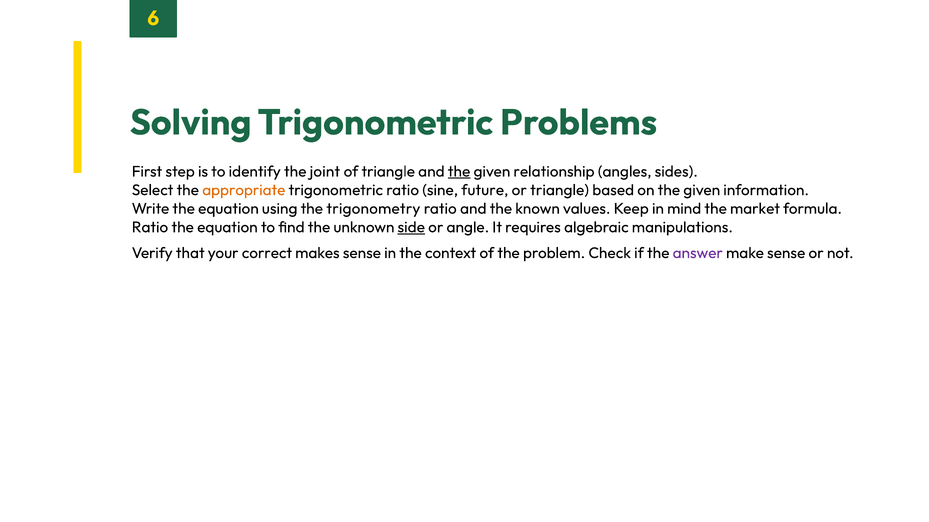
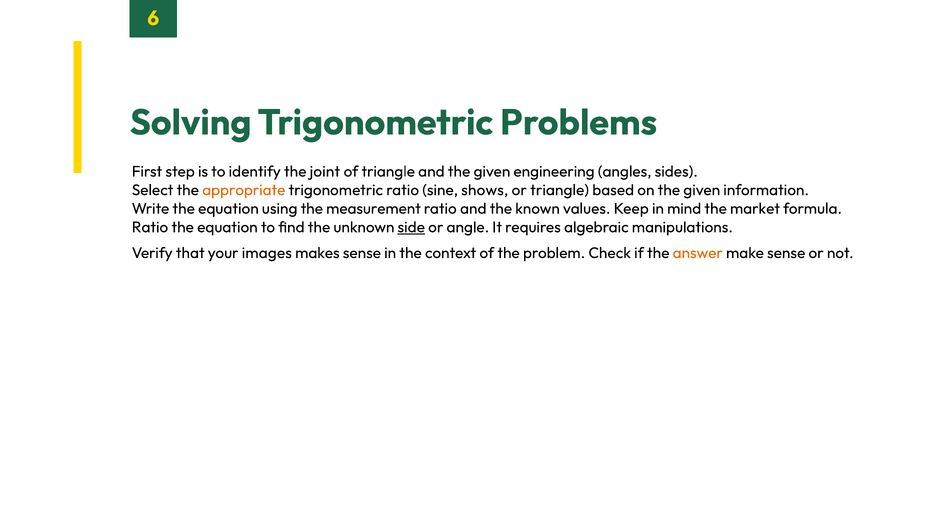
the at (459, 172) underline: present -> none
relationship: relationship -> engineering
future: future -> shows
trigonometry: trigonometry -> measurement
correct: correct -> images
answer colour: purple -> orange
